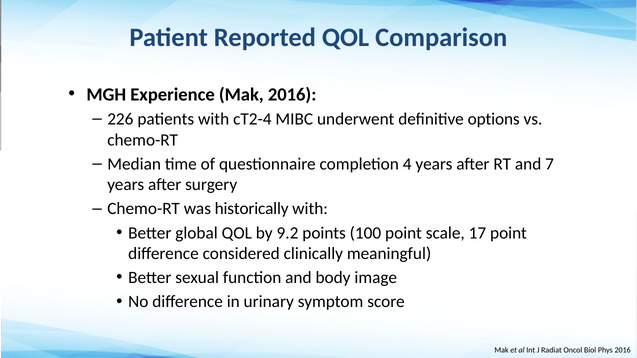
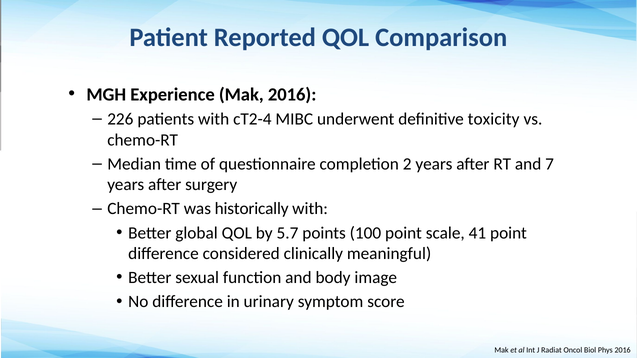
options: options -> toxicity
4: 4 -> 2
9.2: 9.2 -> 5.7
17: 17 -> 41
